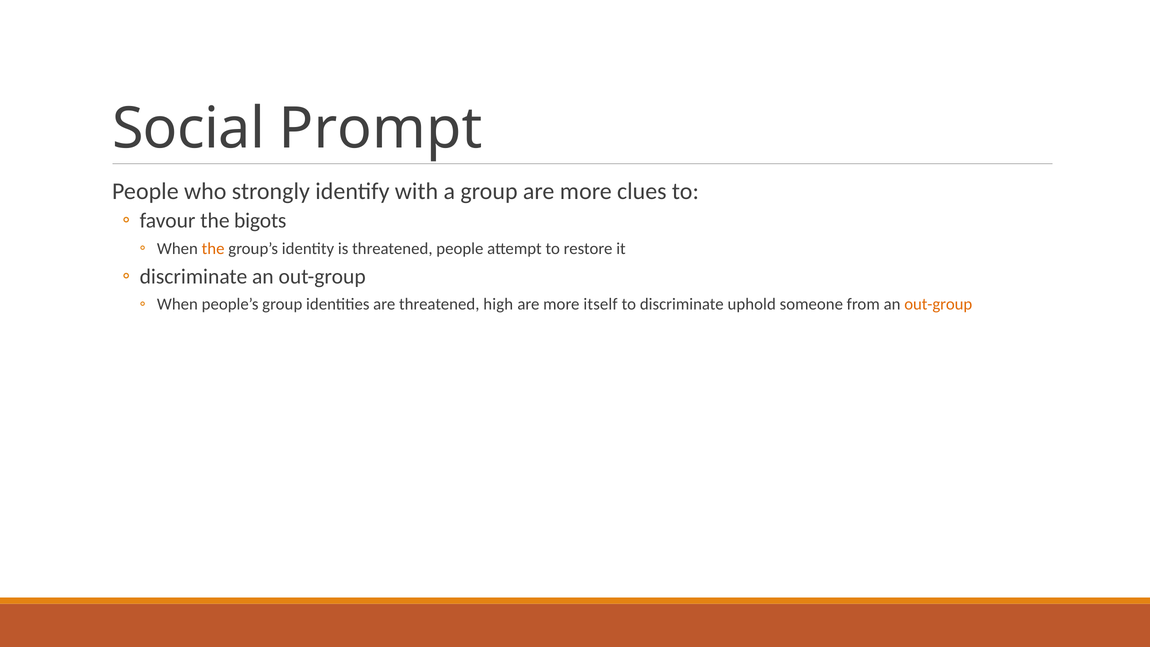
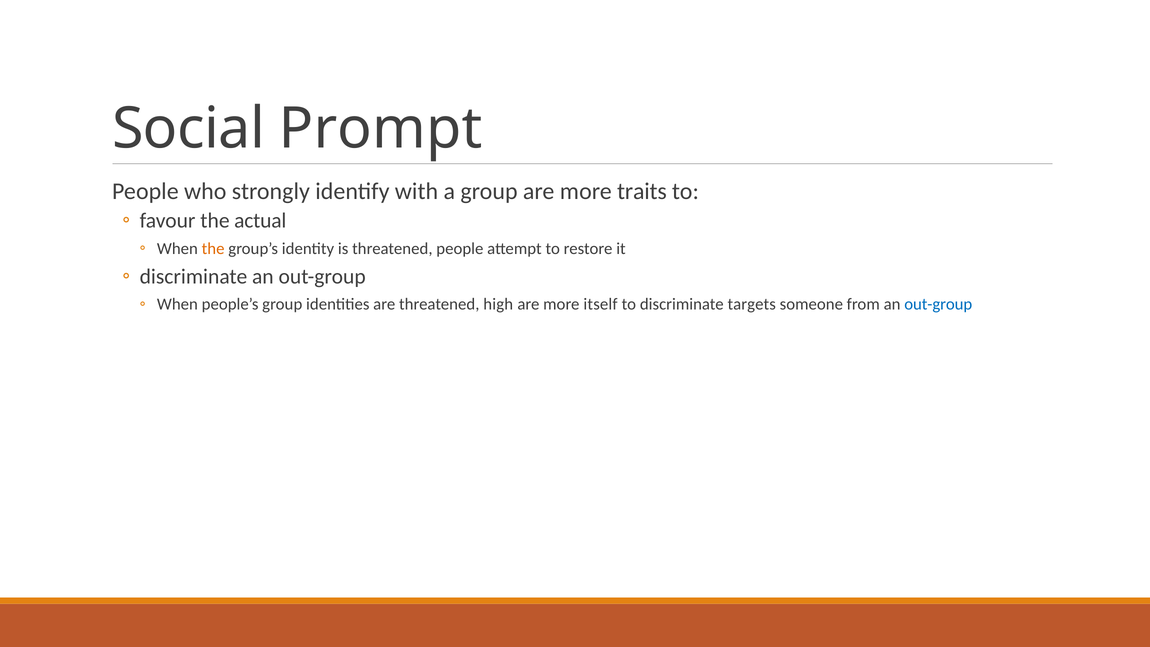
clues: clues -> traits
bigots: bigots -> actual
uphold: uphold -> targets
out-group at (938, 304) colour: orange -> blue
